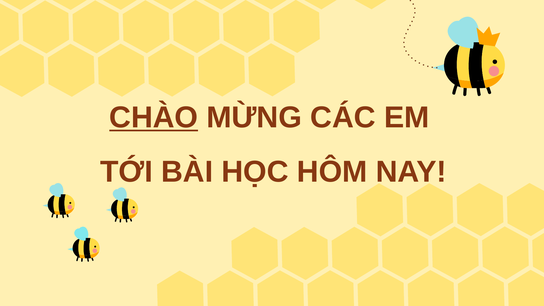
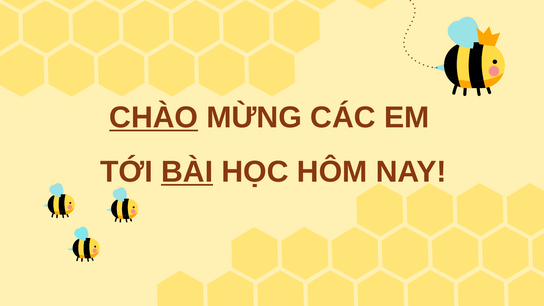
BÀI underline: none -> present
